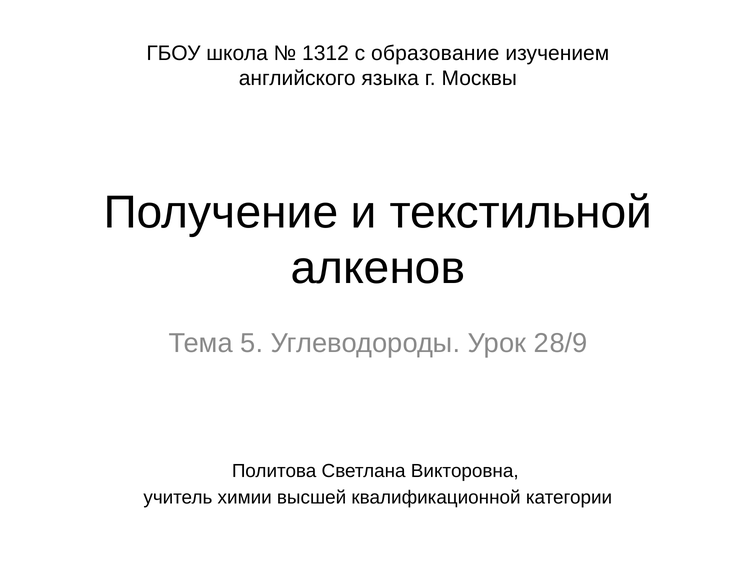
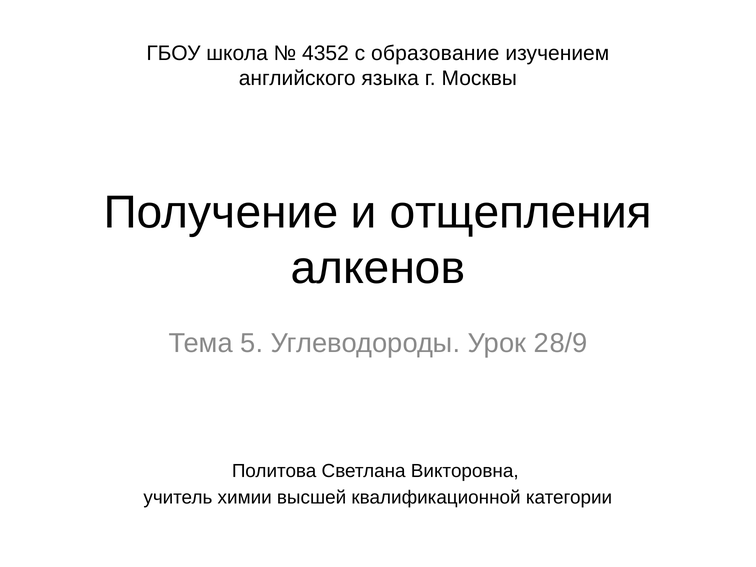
1312: 1312 -> 4352
текстильной: текстильной -> отщепления
